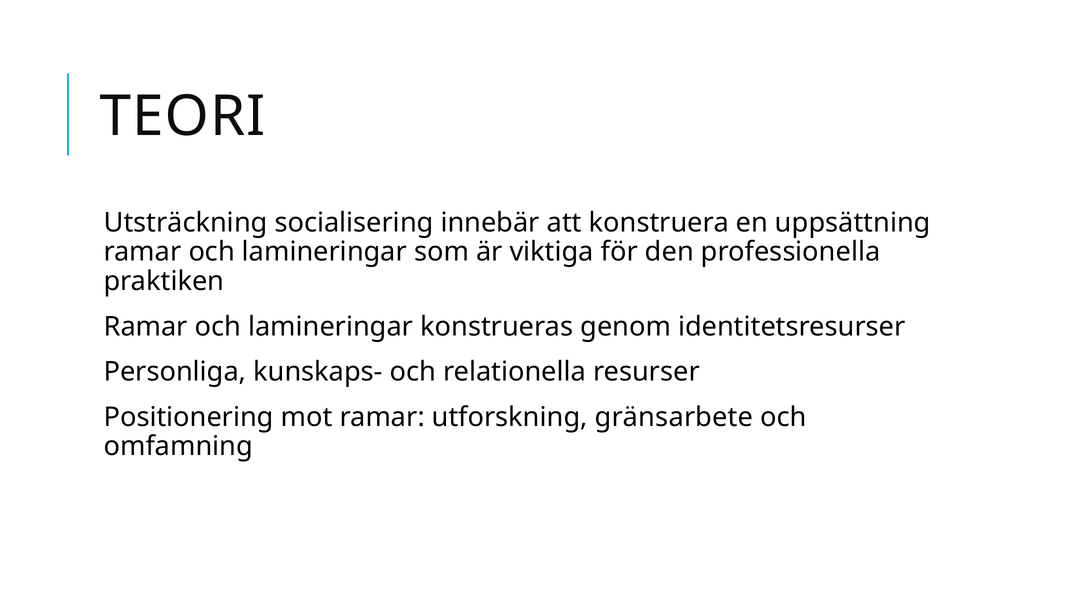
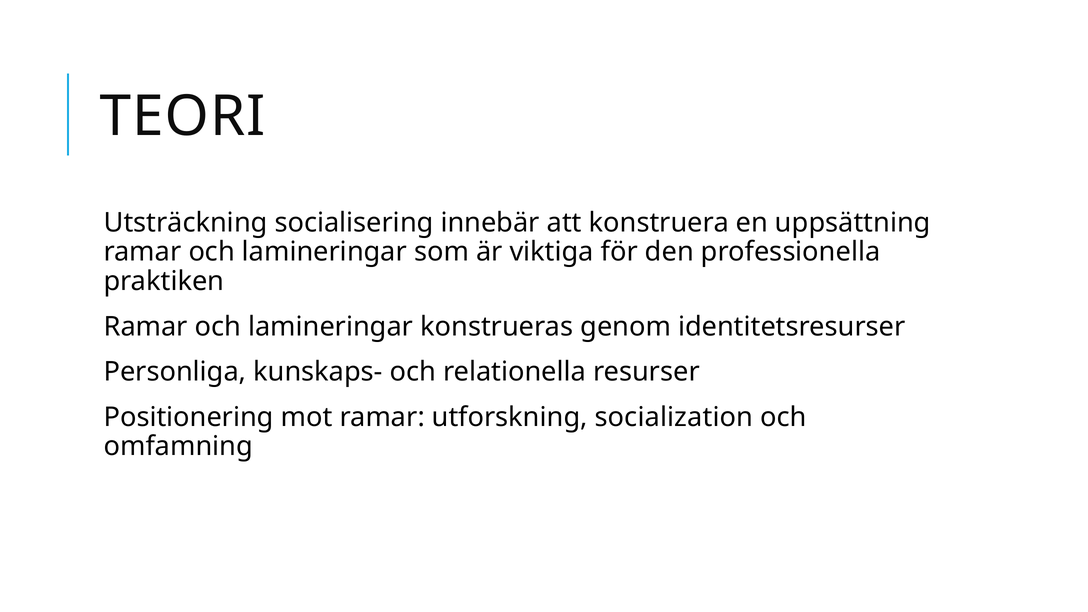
gränsarbete: gränsarbete -> socialization
